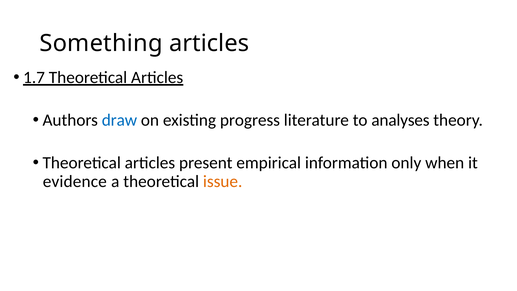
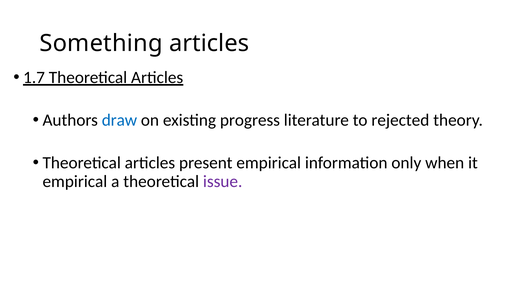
analyses: analyses -> rejected
evidence at (75, 181): evidence -> empirical
issue colour: orange -> purple
